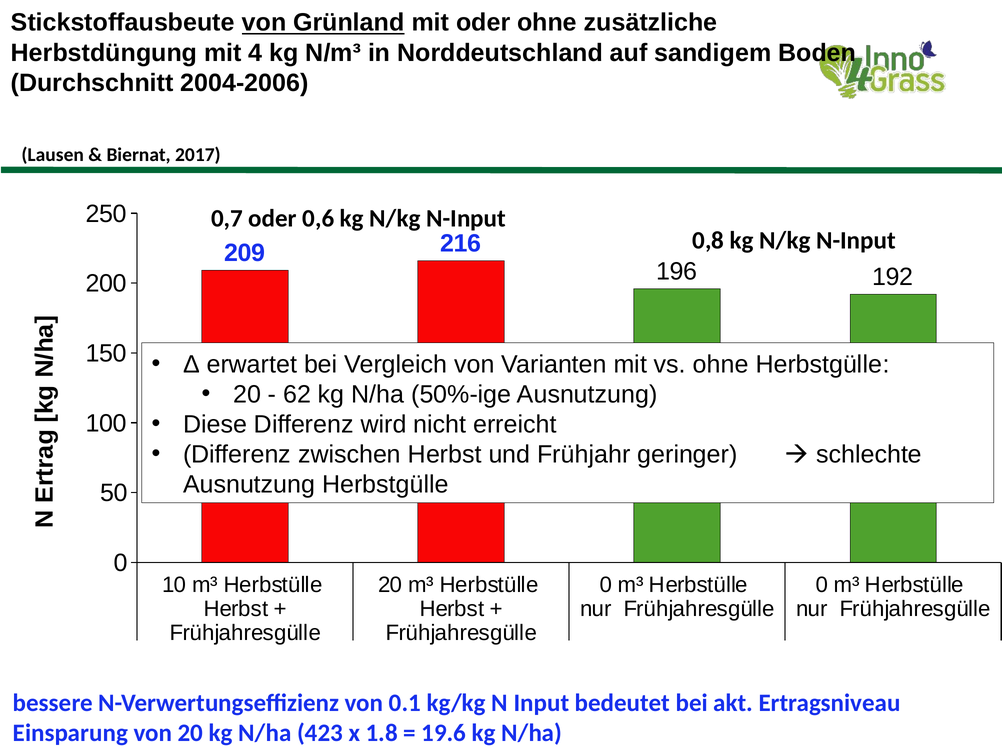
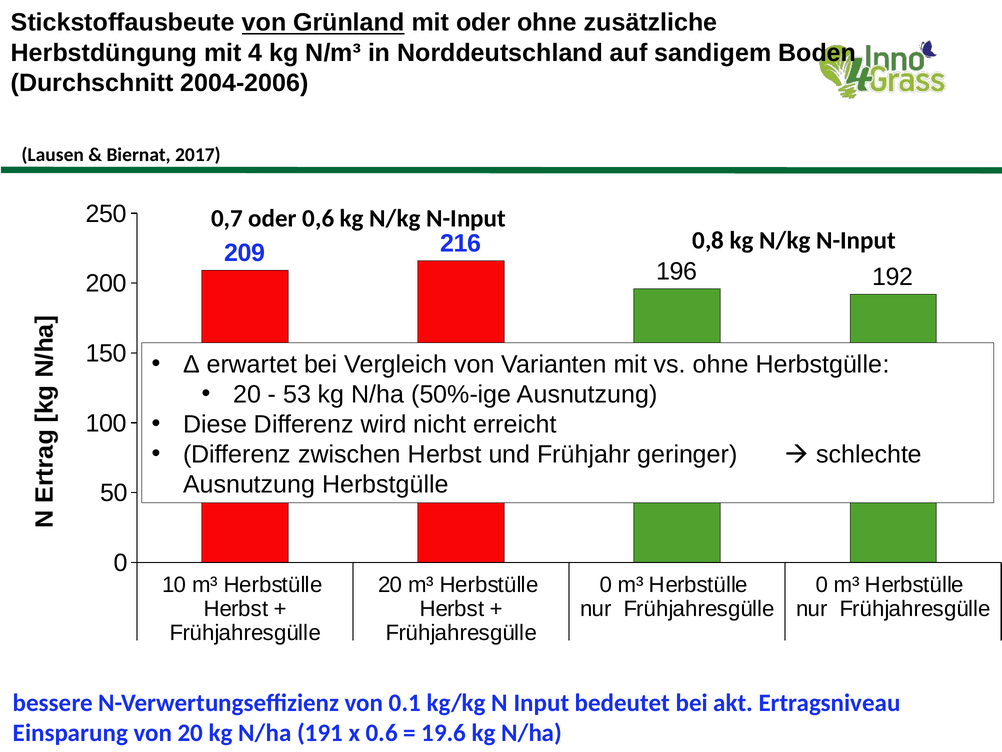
62: 62 -> 53
423: 423 -> 191
1.8: 1.8 -> 0.6
